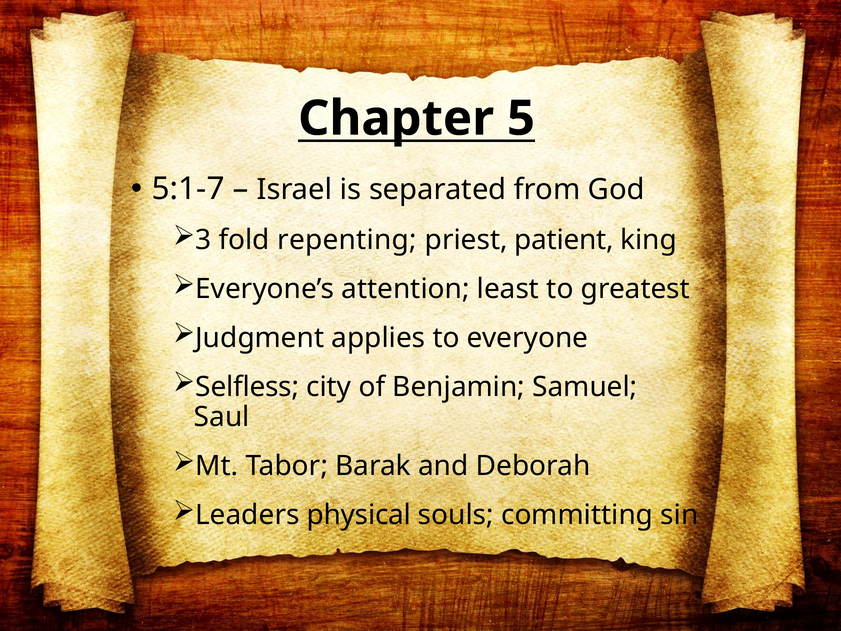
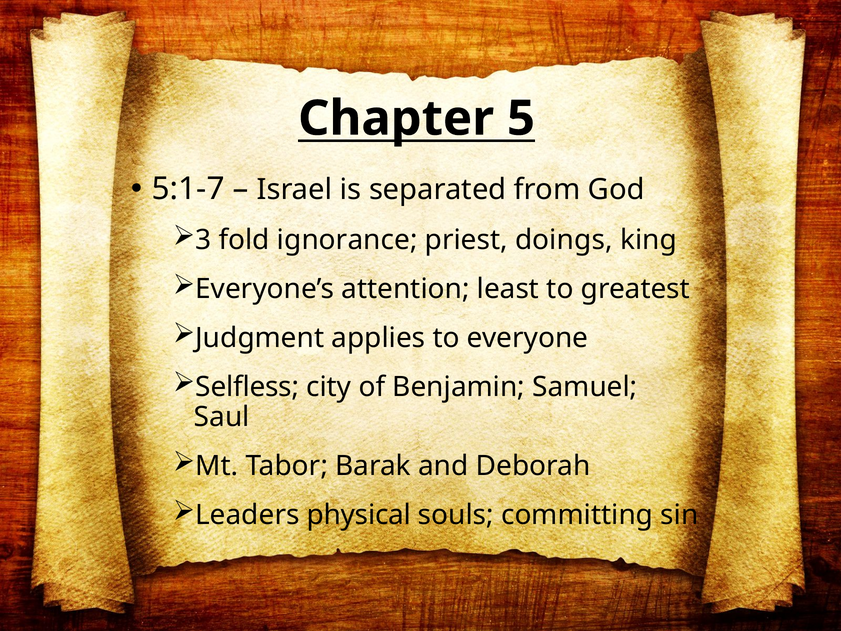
repenting: repenting -> ignorance
patient: patient -> doings
